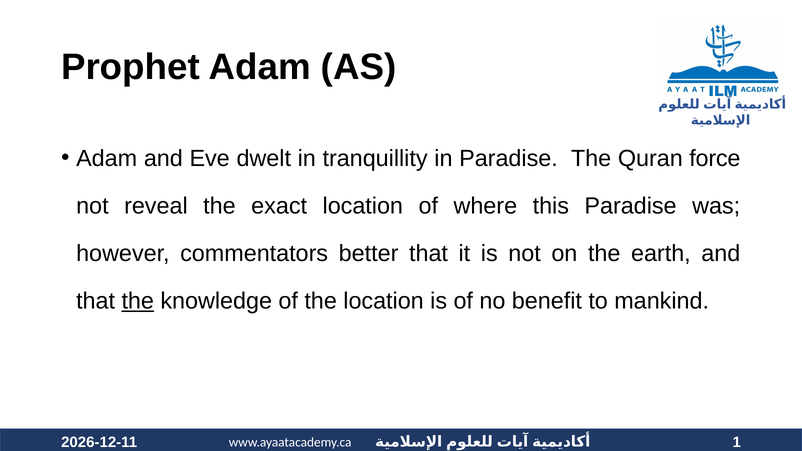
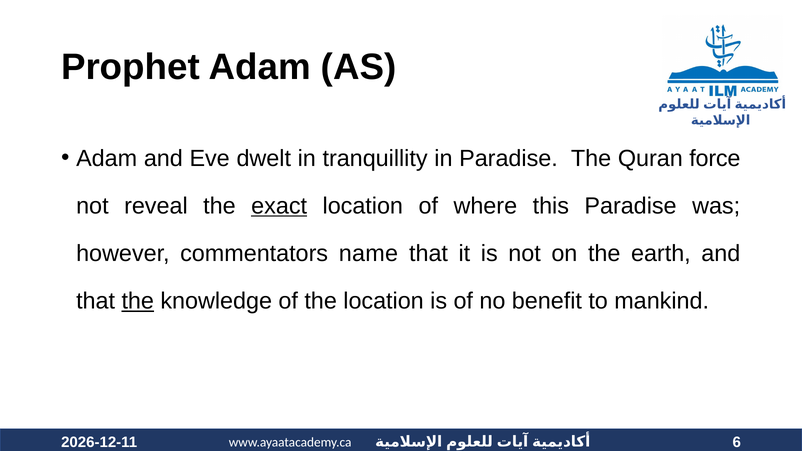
exact underline: none -> present
better: better -> name
1: 1 -> 6
